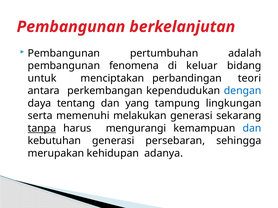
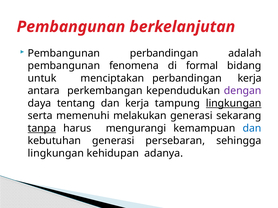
Pembangunan pertumbuhan: pertumbuhan -> perbandingan
keluar: keluar -> formal
perbandingan teori: teori -> kerja
dengan colour: blue -> purple
dan yang: yang -> kerja
lingkungan at (234, 103) underline: none -> present
merupakan at (56, 154): merupakan -> lingkungan
